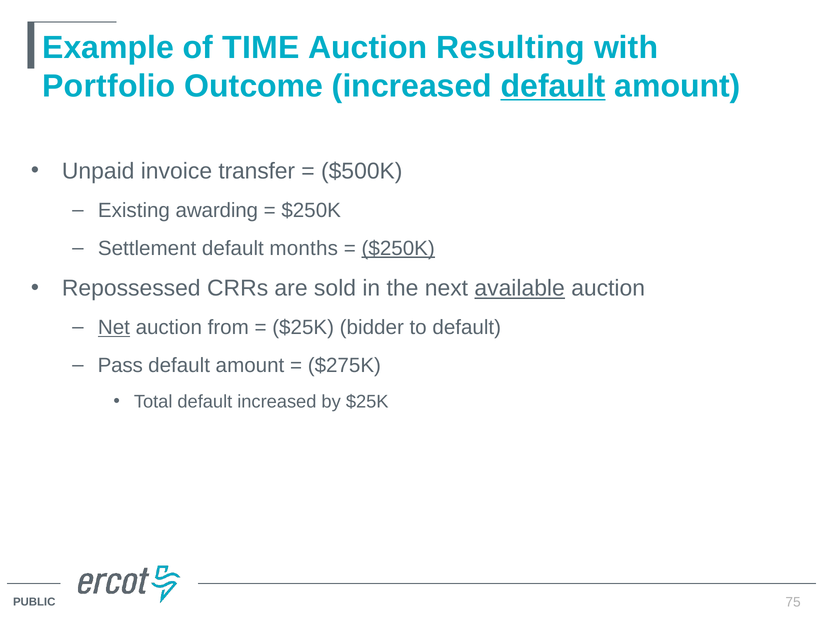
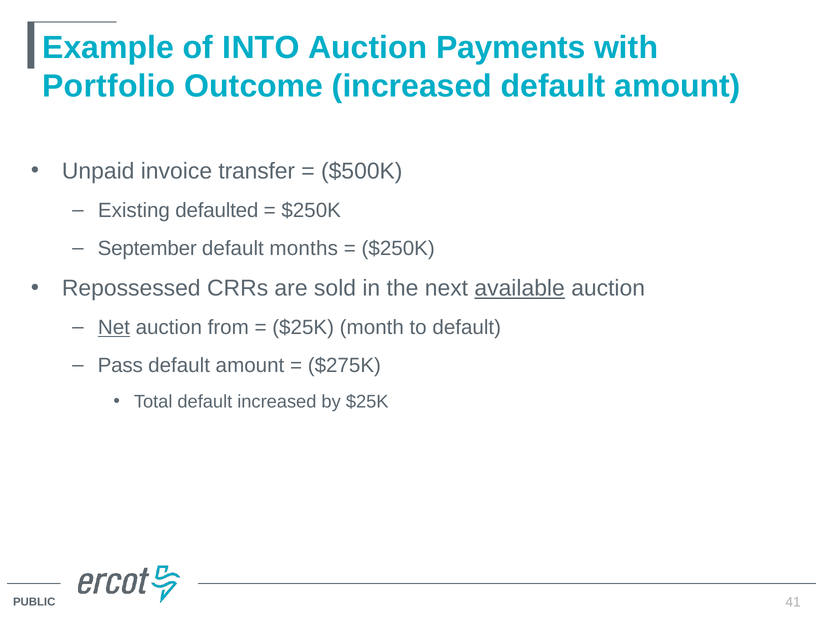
TIME: TIME -> INTO
Resulting: Resulting -> Payments
default at (553, 86) underline: present -> none
awarding: awarding -> defaulted
Settlement: Settlement -> September
$250K at (398, 248) underline: present -> none
bidder: bidder -> month
75: 75 -> 41
